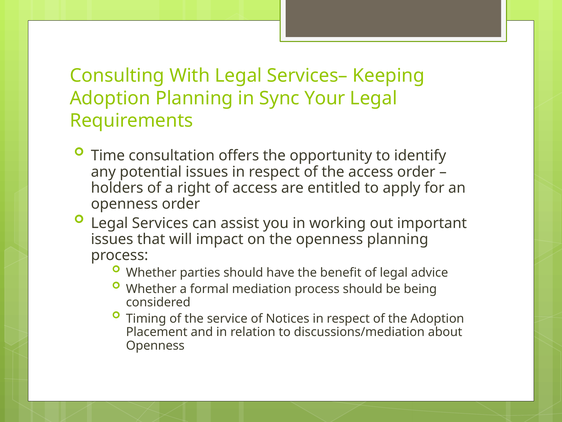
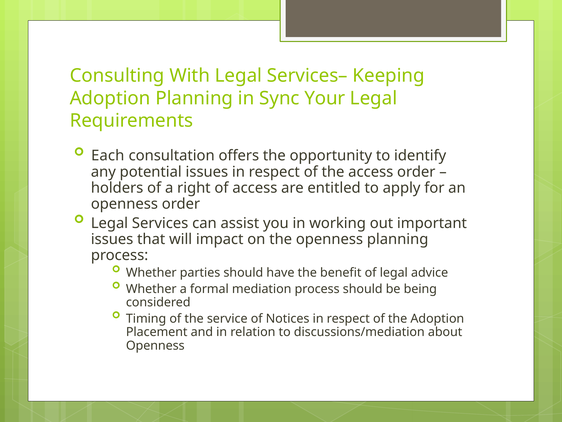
Time: Time -> Each
